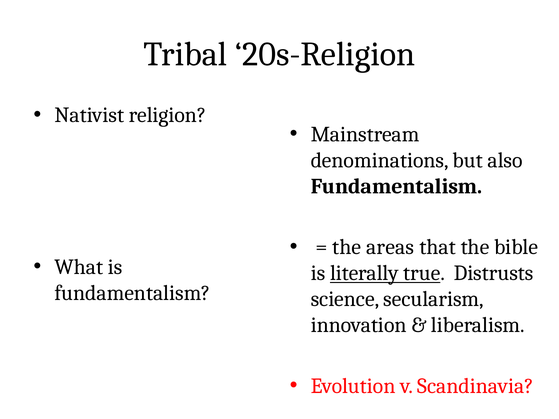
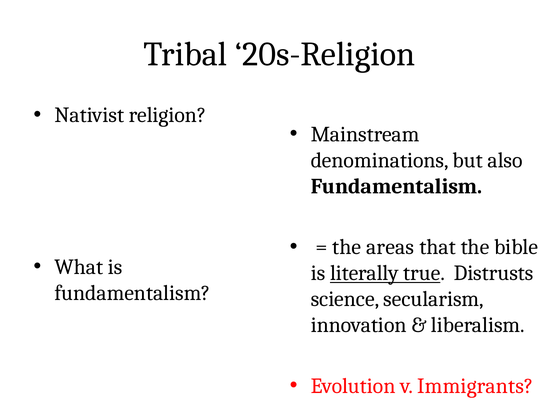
Scandinavia: Scandinavia -> Immigrants
